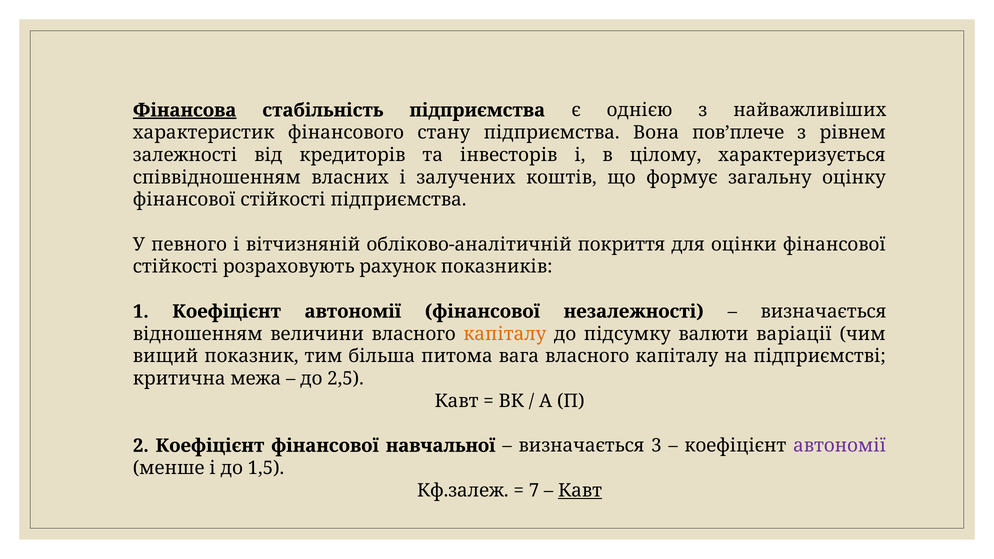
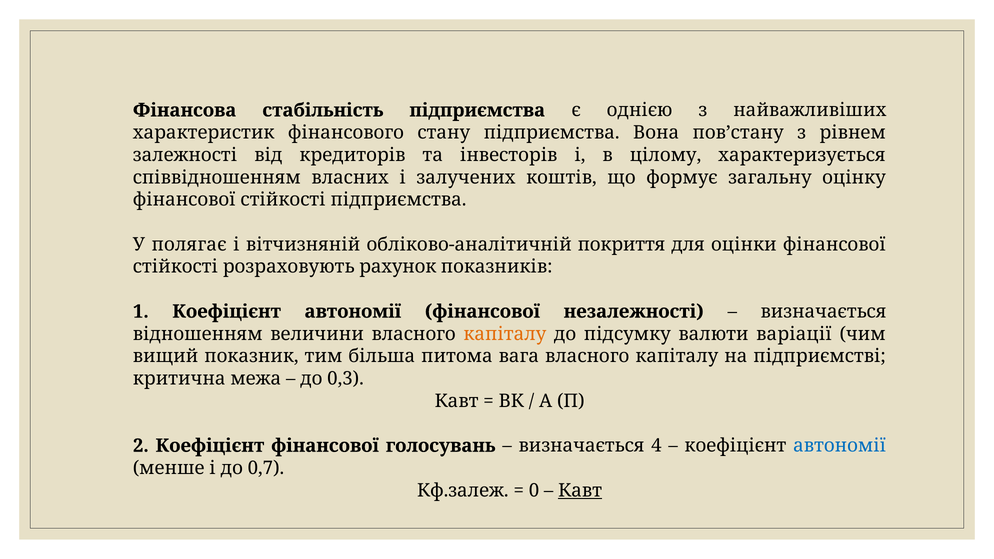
Фінансова underline: present -> none
пов’плече: пов’плече -> пов’стану
певного: певного -> полягає
2,5: 2,5 -> 0,3
навчальної: навчальної -> голосувань
3: 3 -> 4
автономії at (840, 446) colour: purple -> blue
1,5: 1,5 -> 0,7
7: 7 -> 0
